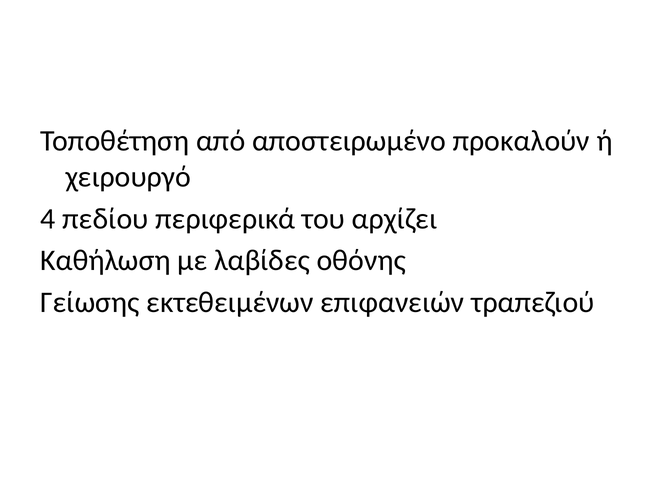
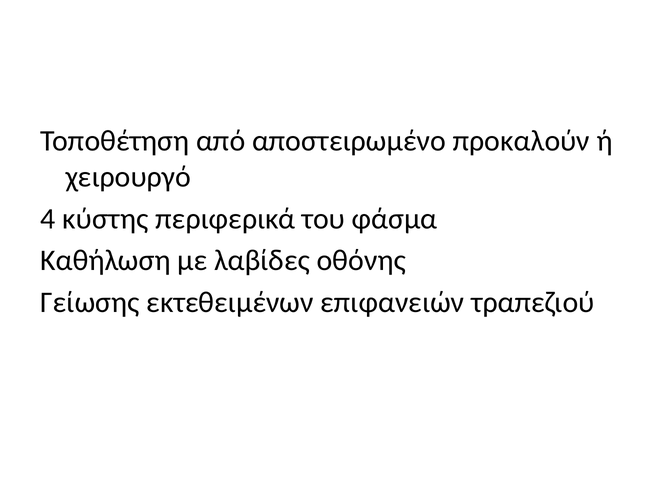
πεδίου: πεδίου -> κύστης
αρχίζει: αρχίζει -> φάσμα
